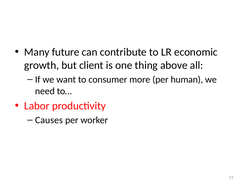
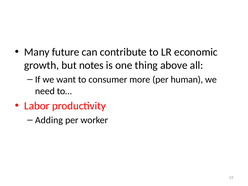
client: client -> notes
Causes: Causes -> Adding
